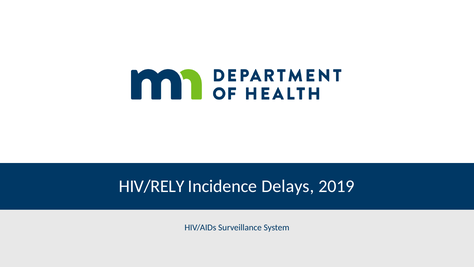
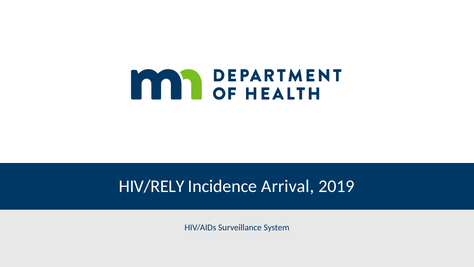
Delays: Delays -> Arrival
